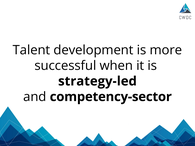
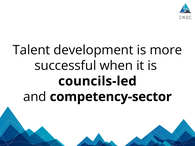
strategy-led: strategy-led -> councils-led
